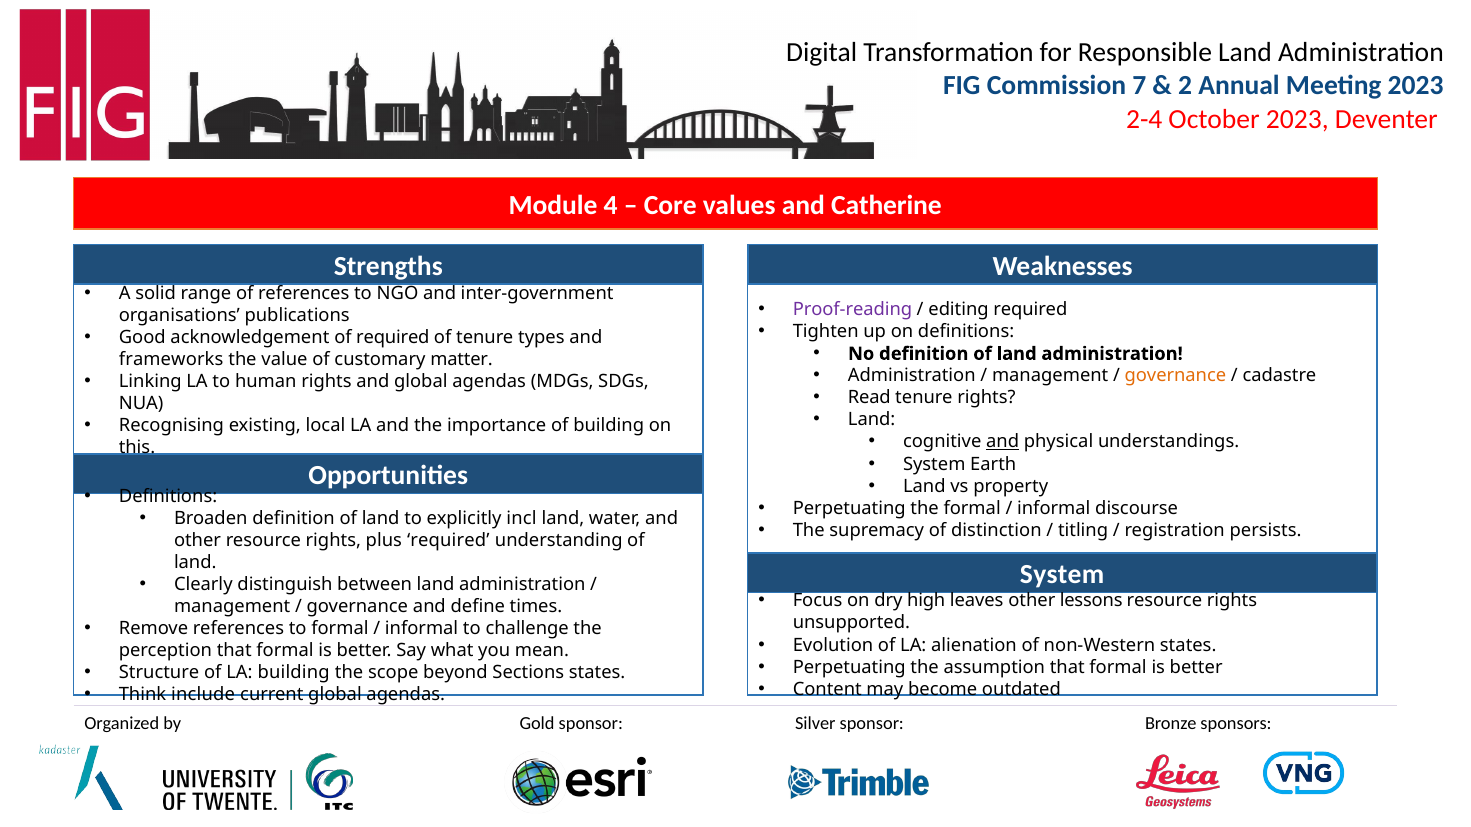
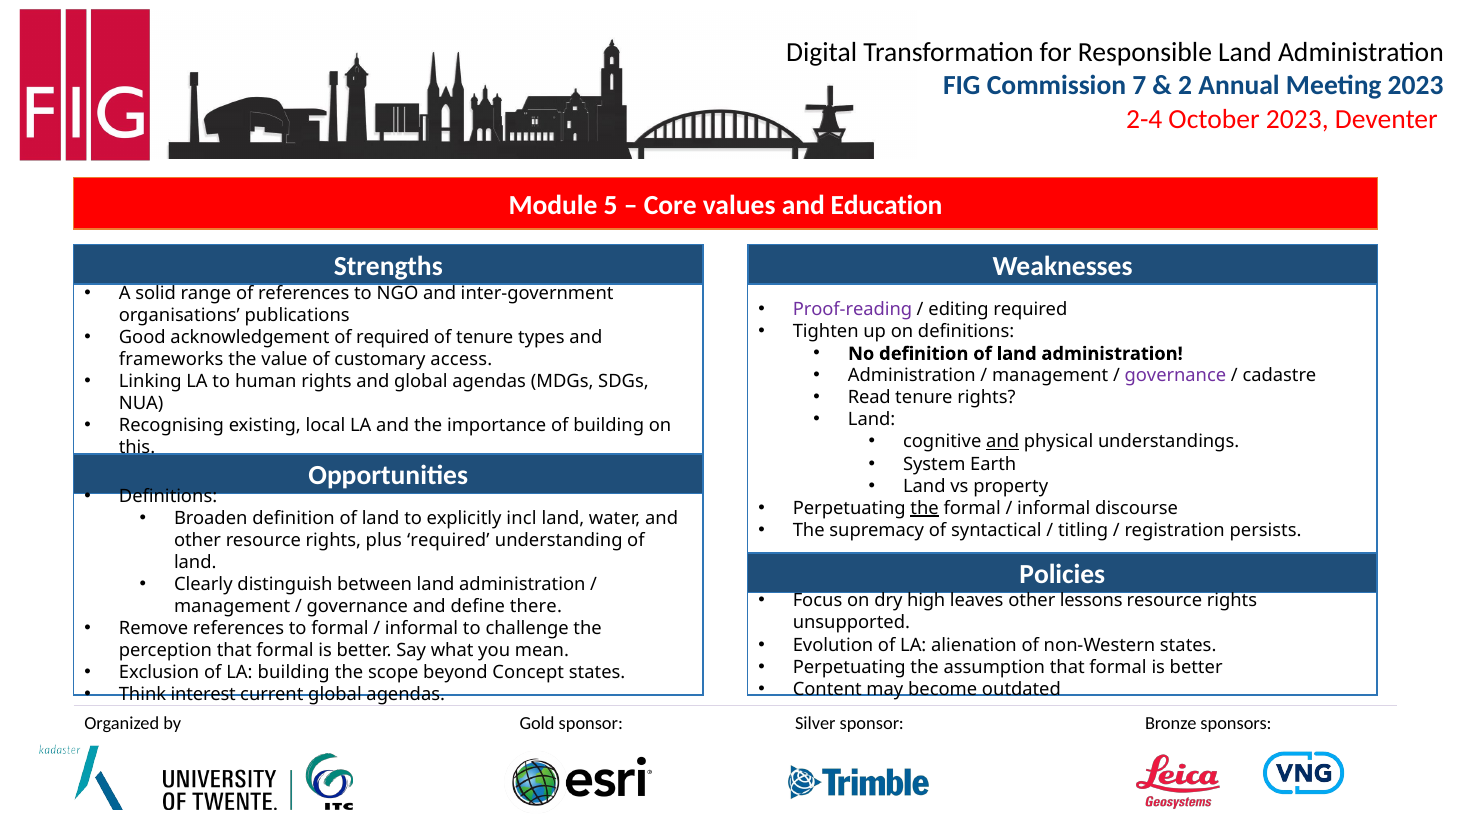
4: 4 -> 5
Catherine: Catherine -> Education
matter: matter -> access
governance at (1175, 376) colour: orange -> purple
the at (925, 508) underline: none -> present
distinction: distinction -> syntactical
System at (1062, 575): System -> Policies
times: times -> there
Structure: Structure -> Exclusion
Sections: Sections -> Concept
include: include -> interest
